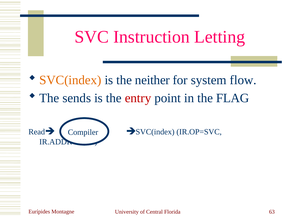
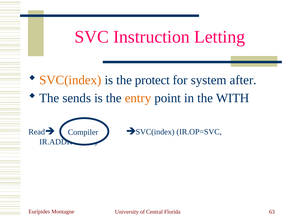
neither: neither -> protect
flow: flow -> after
entry colour: red -> orange
FLAG: FLAG -> WITH
